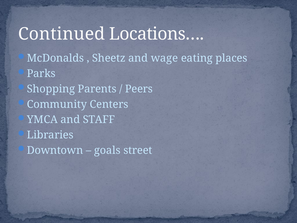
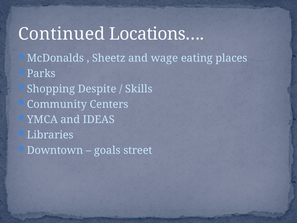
Parents: Parents -> Despite
Peers: Peers -> Skills
STAFF: STAFF -> IDEAS
